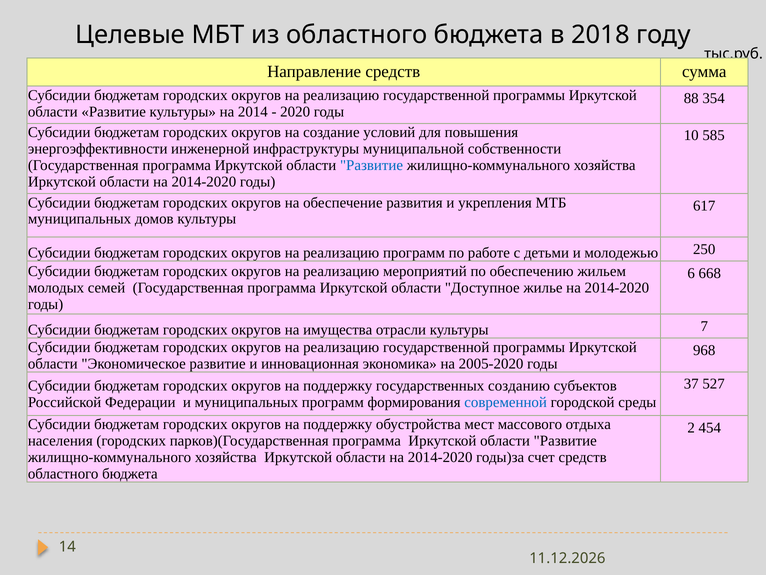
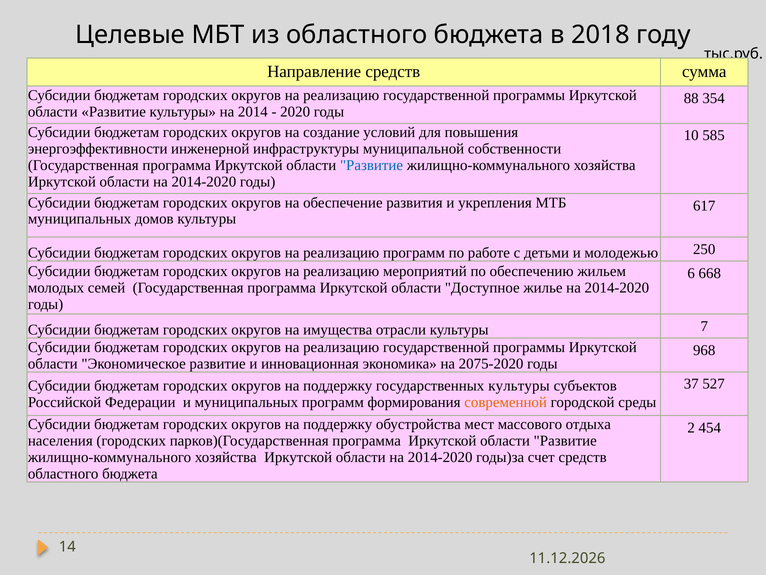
2005-2020: 2005-2020 -> 2075-2020
государственных созданию: созданию -> культуры
современной colour: blue -> orange
